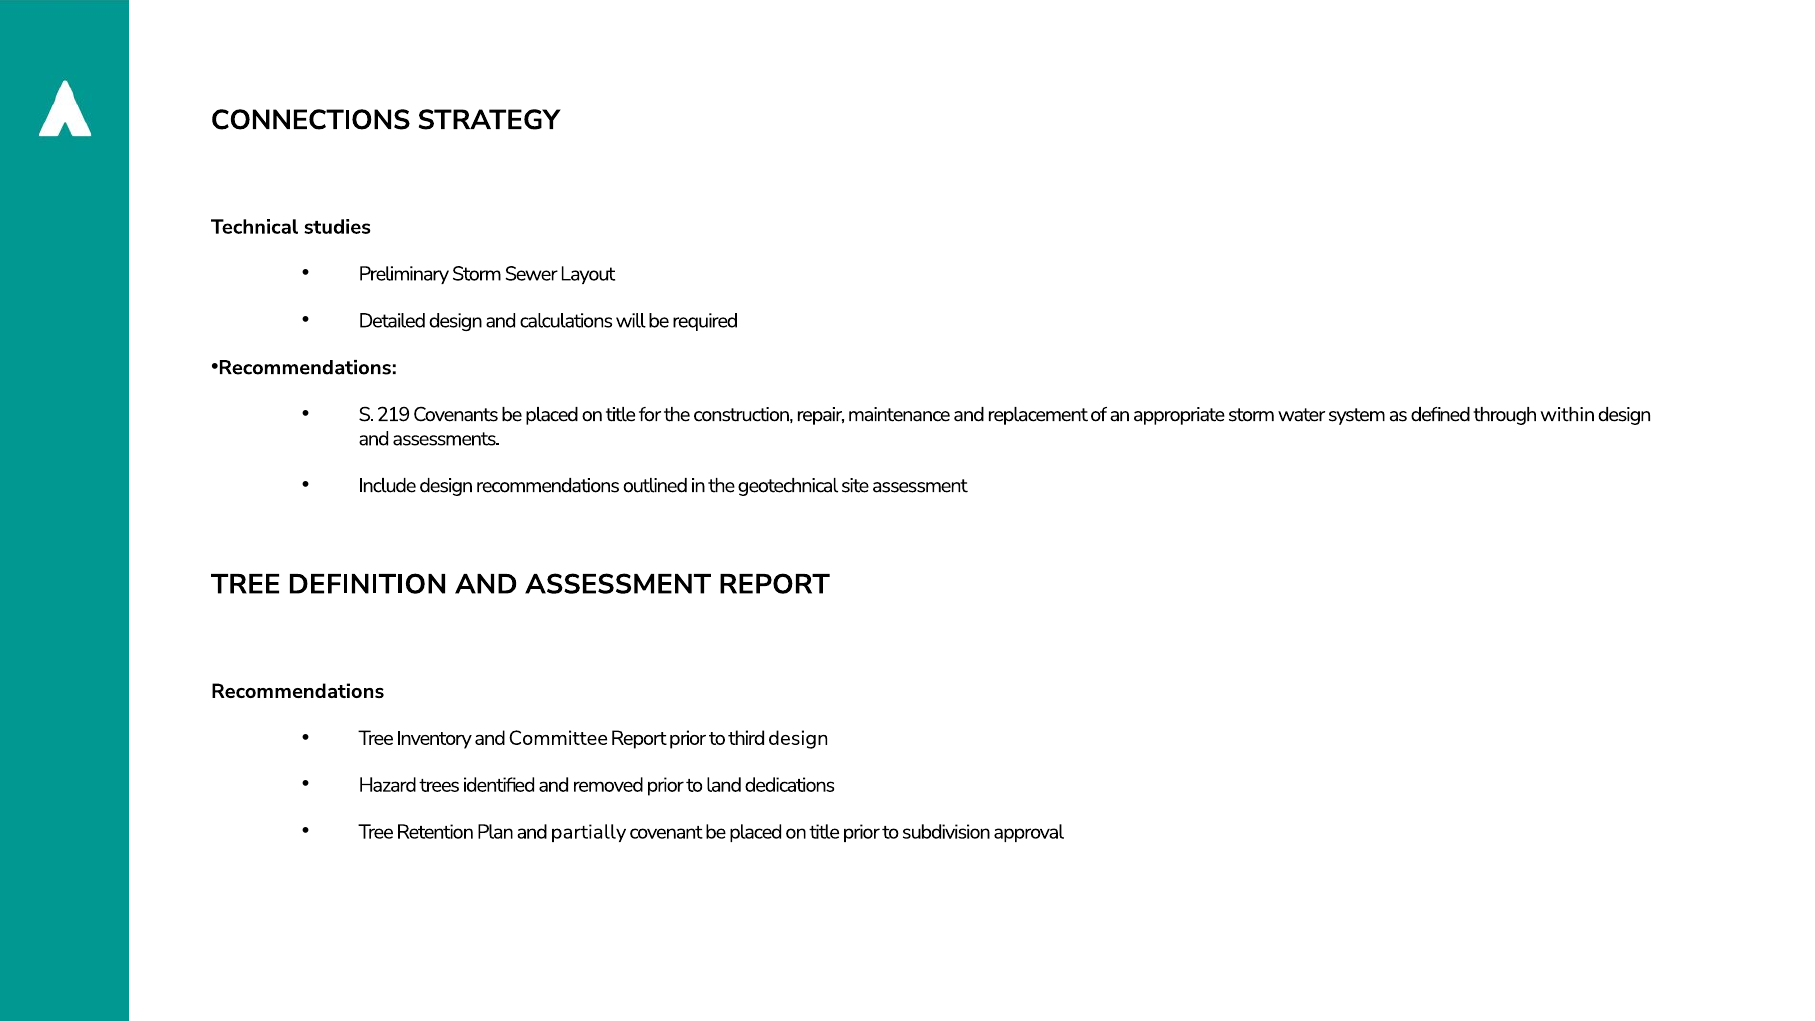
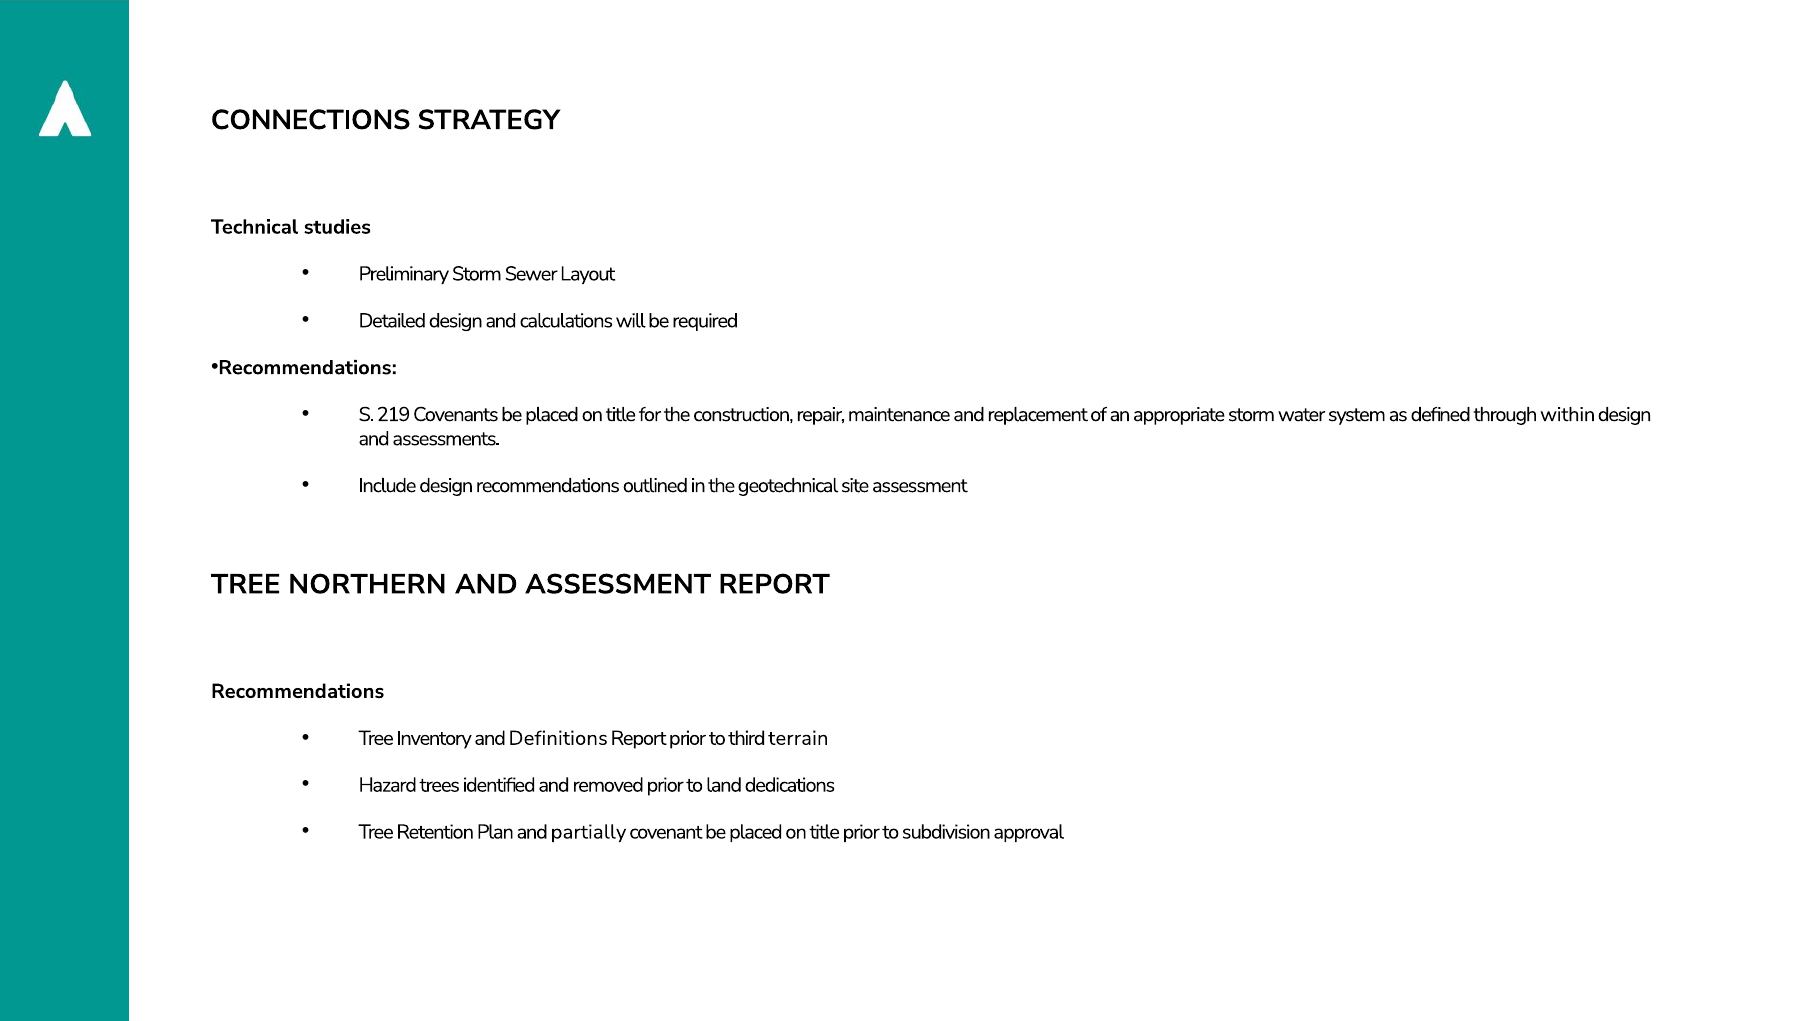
DEFINITION: DEFINITION -> NORTHERN
Committee: Committee -> Definitions
third design: design -> terrain
